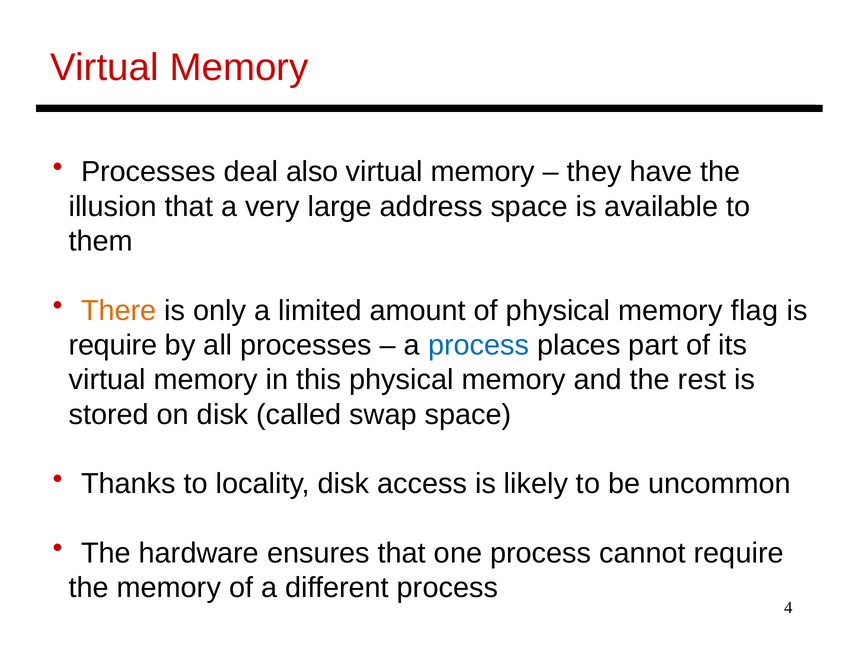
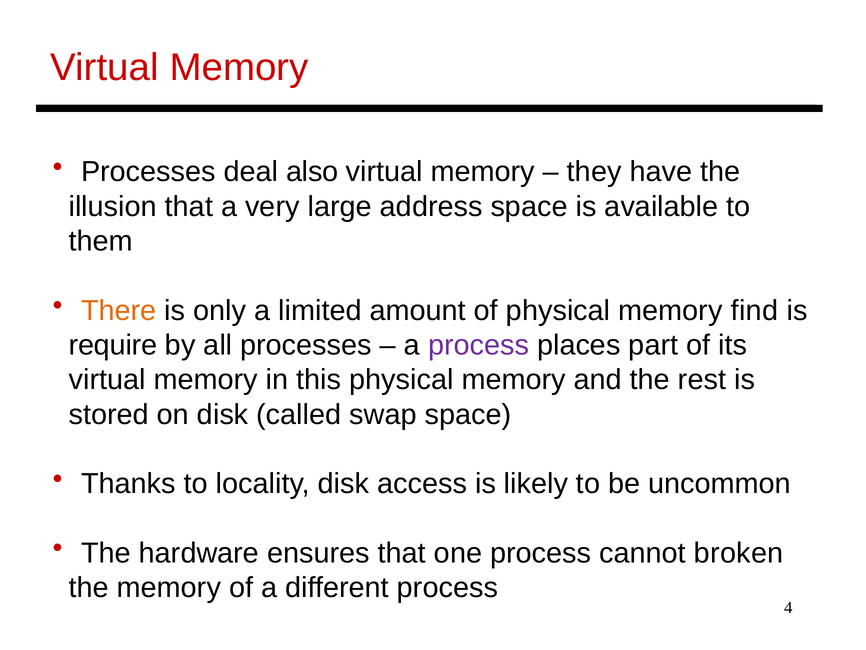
flag: flag -> find
process at (479, 345) colour: blue -> purple
cannot require: require -> broken
